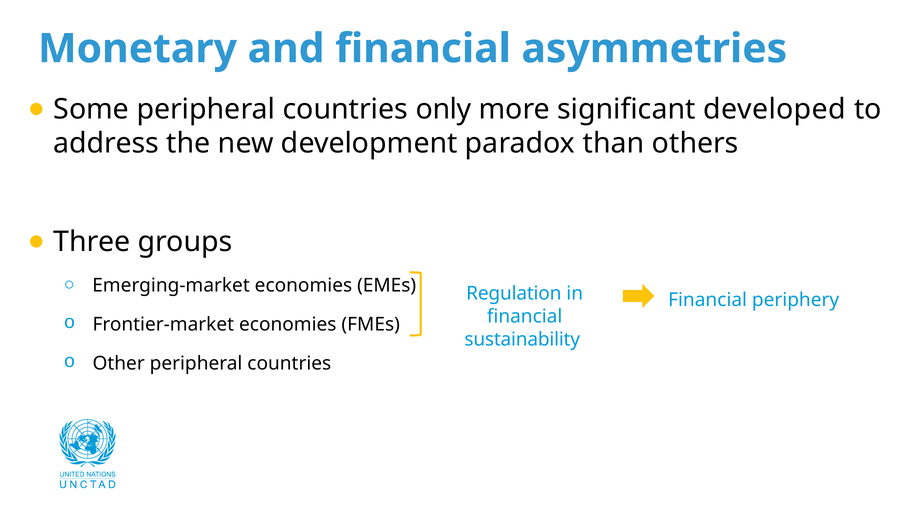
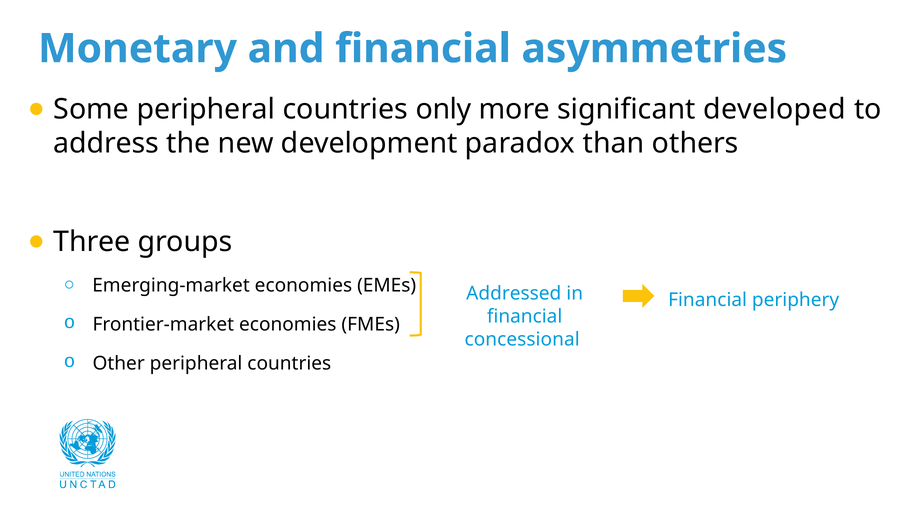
Regulation: Regulation -> Addressed
sustainability: sustainability -> concessional
